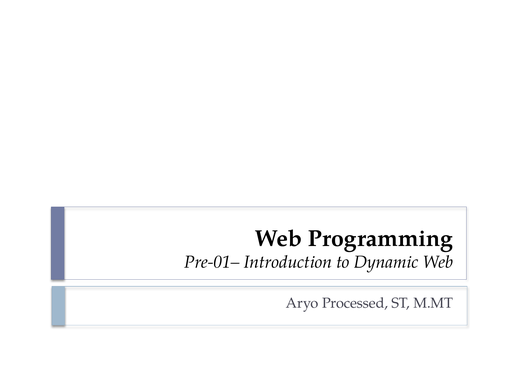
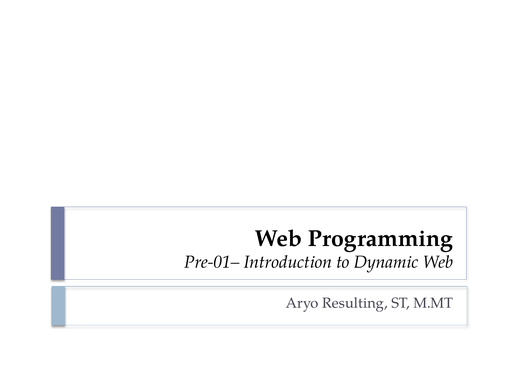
Processed: Processed -> Resulting
